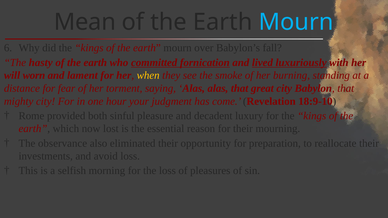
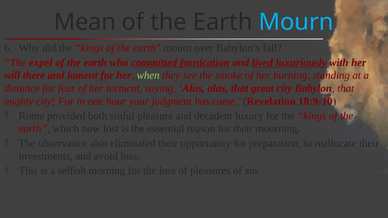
hasty: hasty -> expel
worn: worn -> there
when colour: yellow -> light green
